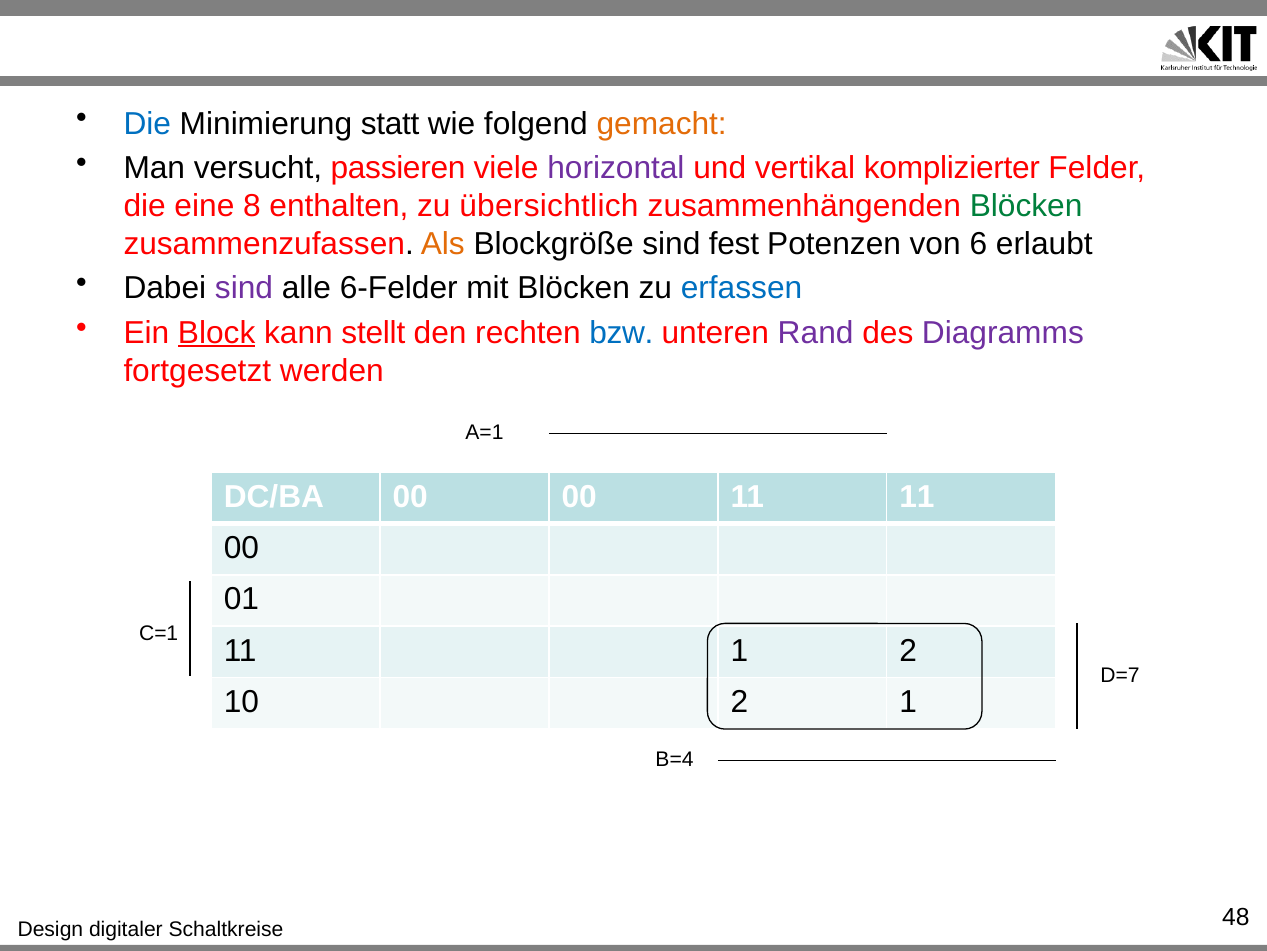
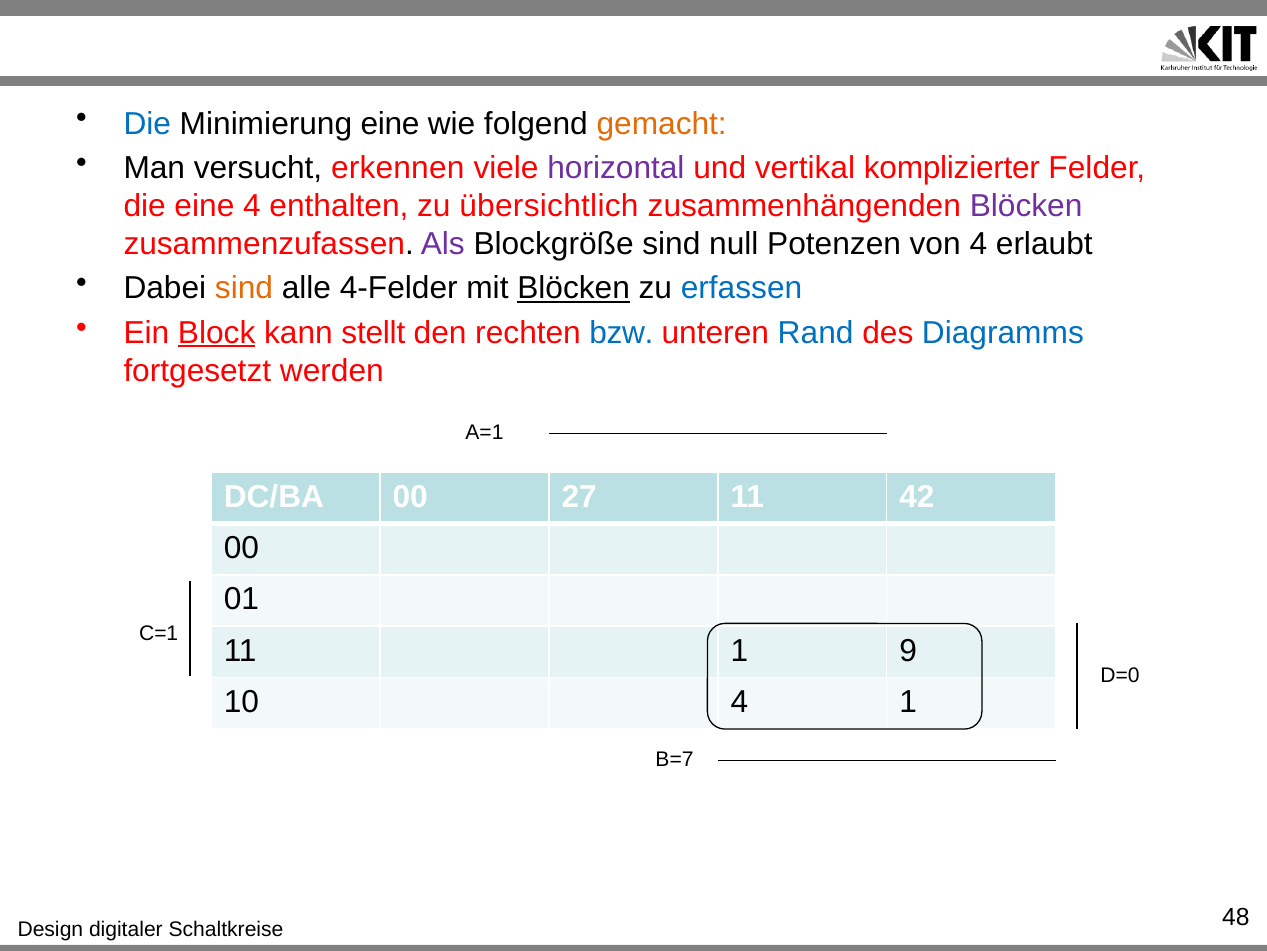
Minimierung statt: statt -> eine
passieren: passieren -> erkennen
eine 8: 8 -> 4
Blöcken at (1026, 206) colour: green -> purple
Als colour: orange -> purple
fest: fest -> null
von 6: 6 -> 4
sind at (244, 288) colour: purple -> orange
6-Felder: 6-Felder -> 4-Felder
Blöcken at (574, 288) underline: none -> present
Rand colour: purple -> blue
Diagramms colour: purple -> blue
00 00: 00 -> 27
11 11: 11 -> 42
1 2: 2 -> 9
D=7: D=7 -> D=0
10 2: 2 -> 4
B=4: B=4 -> B=7
